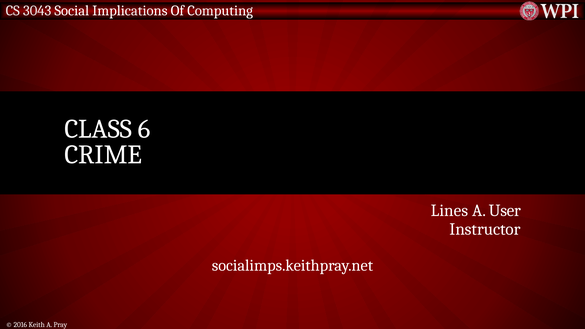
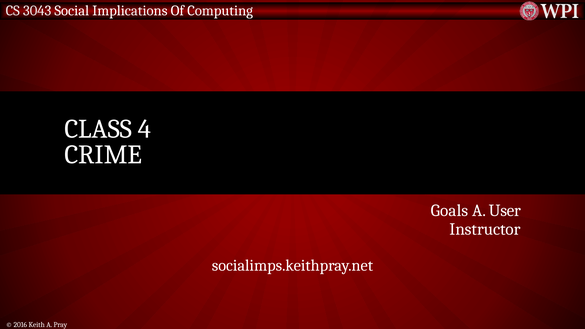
6: 6 -> 4
Lines: Lines -> Goals
